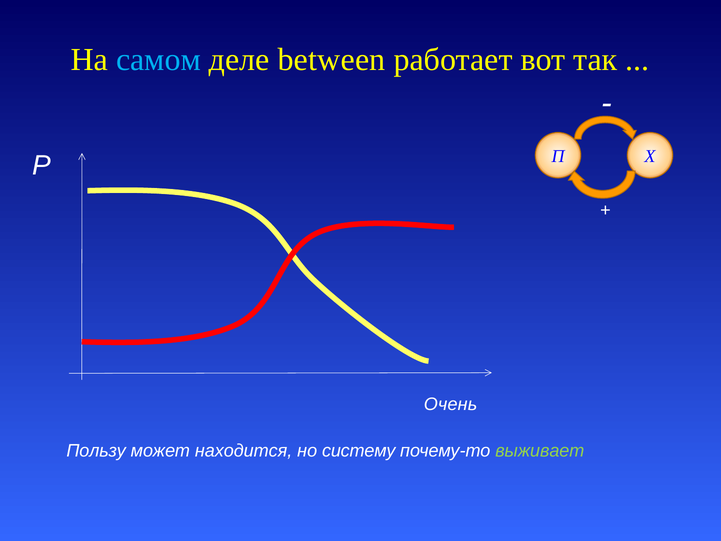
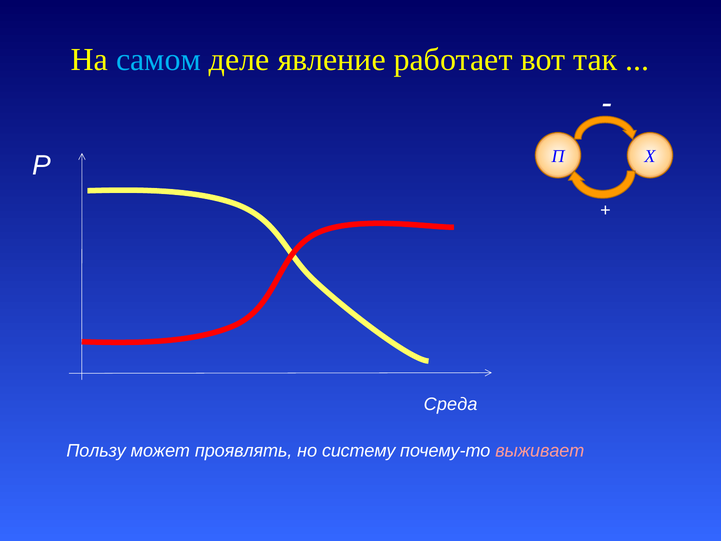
between: between -> явление
Очень: Очень -> Среда
находится: находится -> проявлять
выживает colour: light green -> pink
